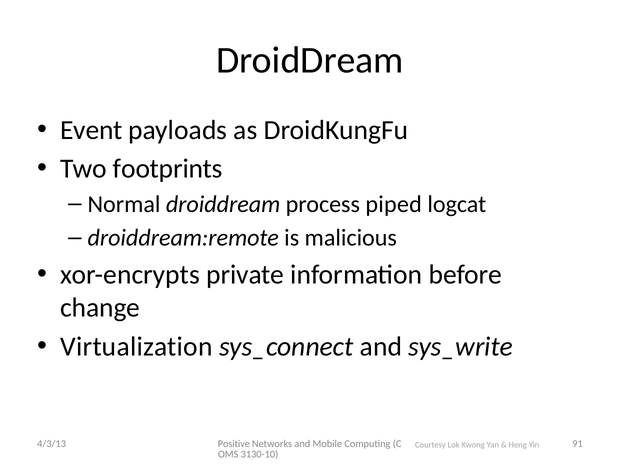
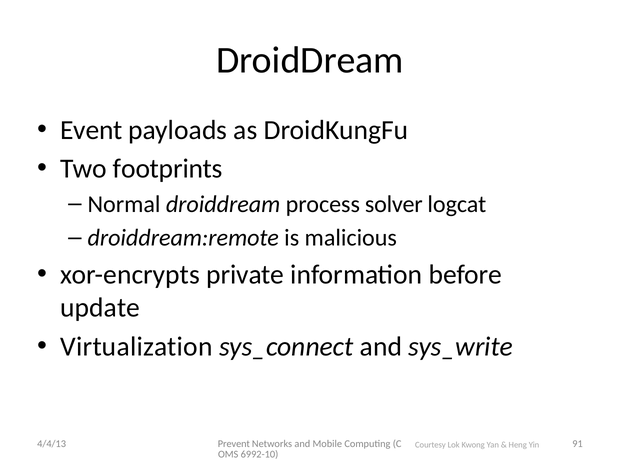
piped: piped -> solver
change: change -> update
Positive: Positive -> Prevent
4/3/13: 4/3/13 -> 4/4/13
3130-10: 3130-10 -> 6992-10
